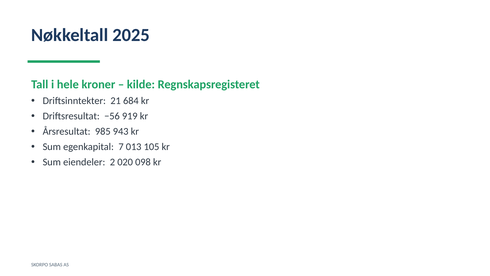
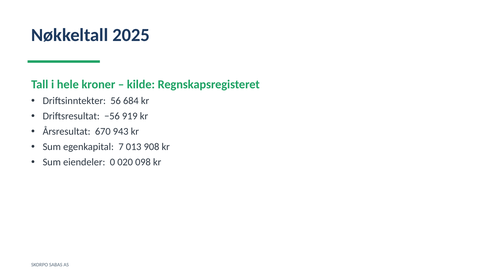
21: 21 -> 56
985: 985 -> 670
105: 105 -> 908
2: 2 -> 0
